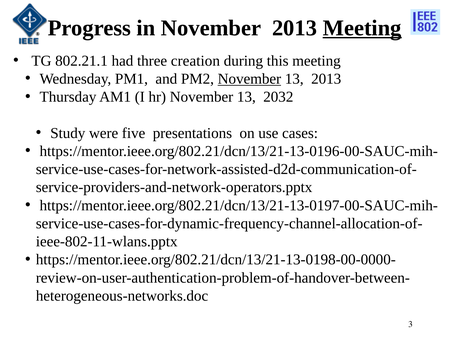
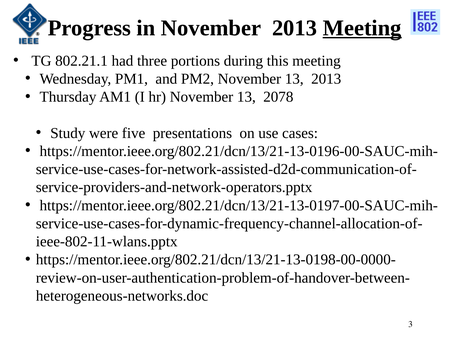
creation: creation -> portions
November at (249, 79) underline: present -> none
2032: 2032 -> 2078
